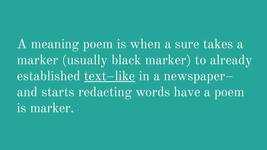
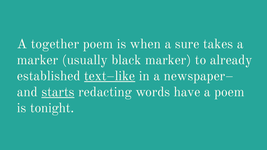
meaning: meaning -> together
starts underline: none -> present
is marker: marker -> tonight
